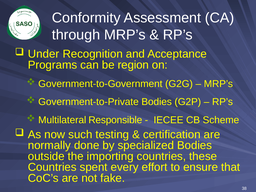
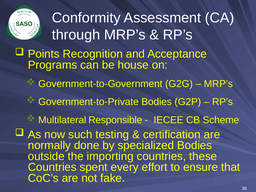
Under: Under -> Points
region: region -> house
